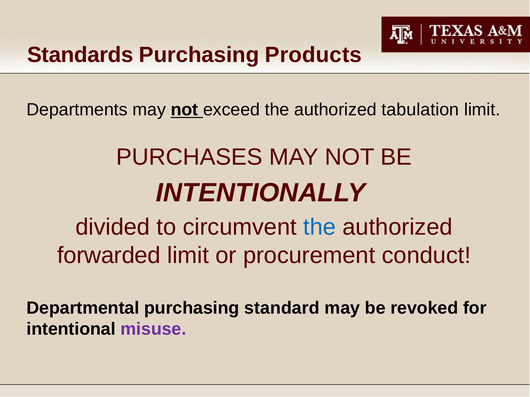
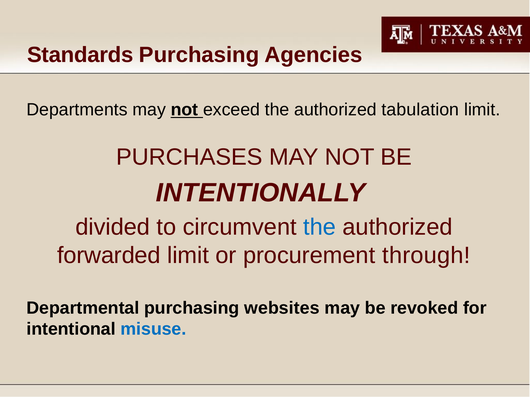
Products: Products -> Agencies
conduct: conduct -> through
standard: standard -> websites
misuse colour: purple -> blue
